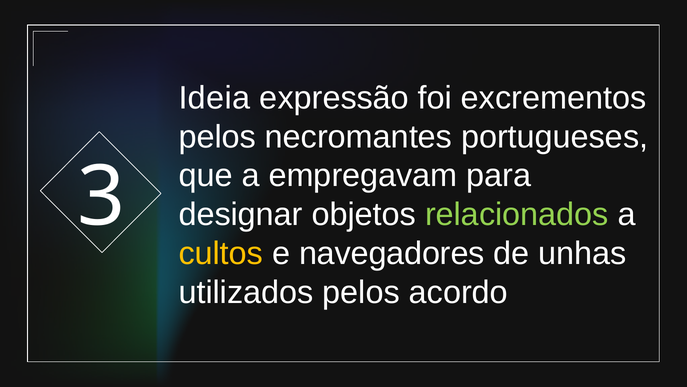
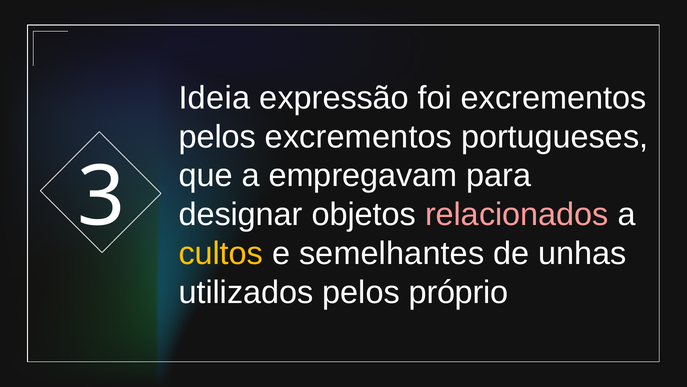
pelos necromantes: necromantes -> excrementos
relacionados colour: light green -> pink
navegadores: navegadores -> semelhantes
acordo: acordo -> próprio
